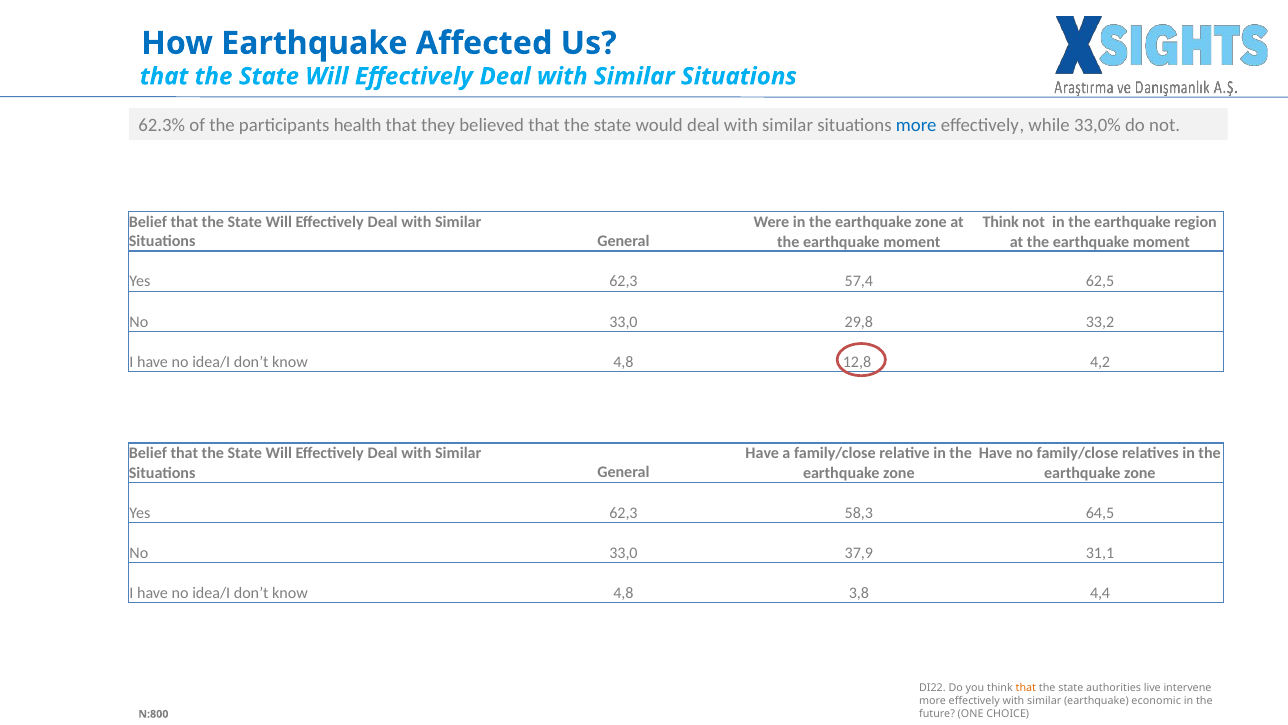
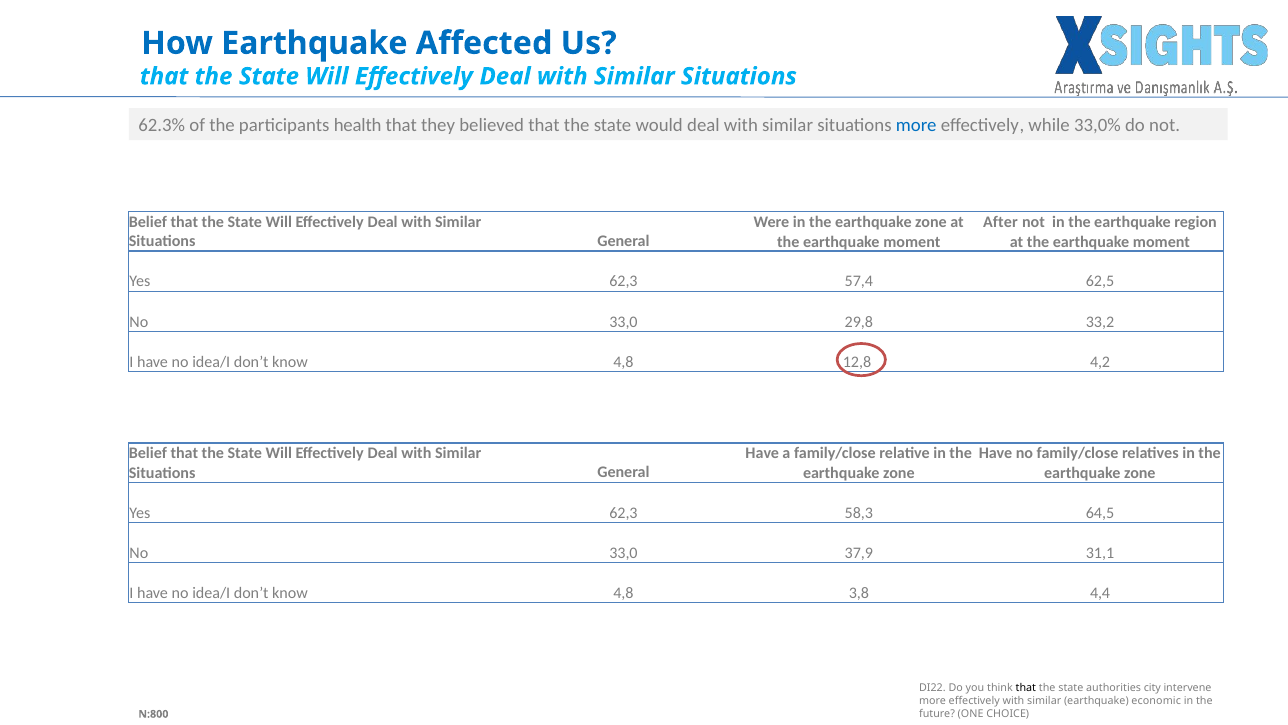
Think at (1001, 222): Think -> After
that at (1026, 688) colour: orange -> black
live: live -> city
